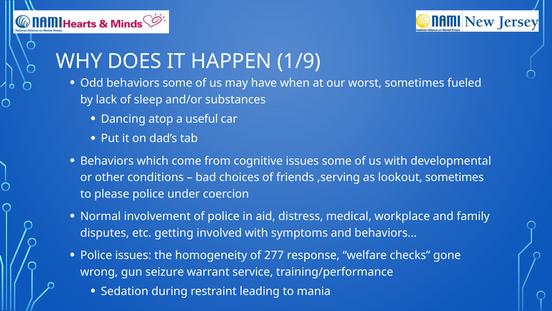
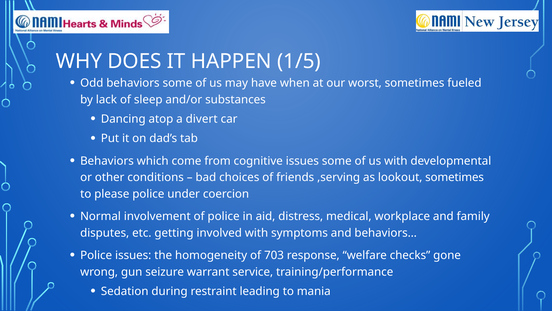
1/9: 1/9 -> 1/5
useful: useful -> divert
277: 277 -> 703
